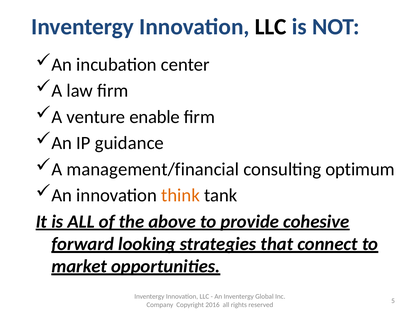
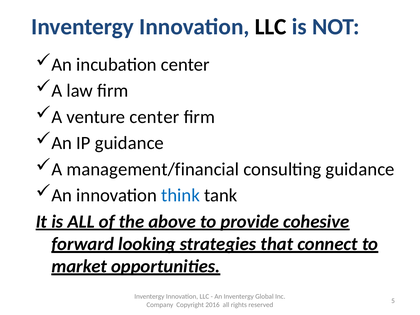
venture enable: enable -> center
consulting optimum: optimum -> guidance
think colour: orange -> blue
